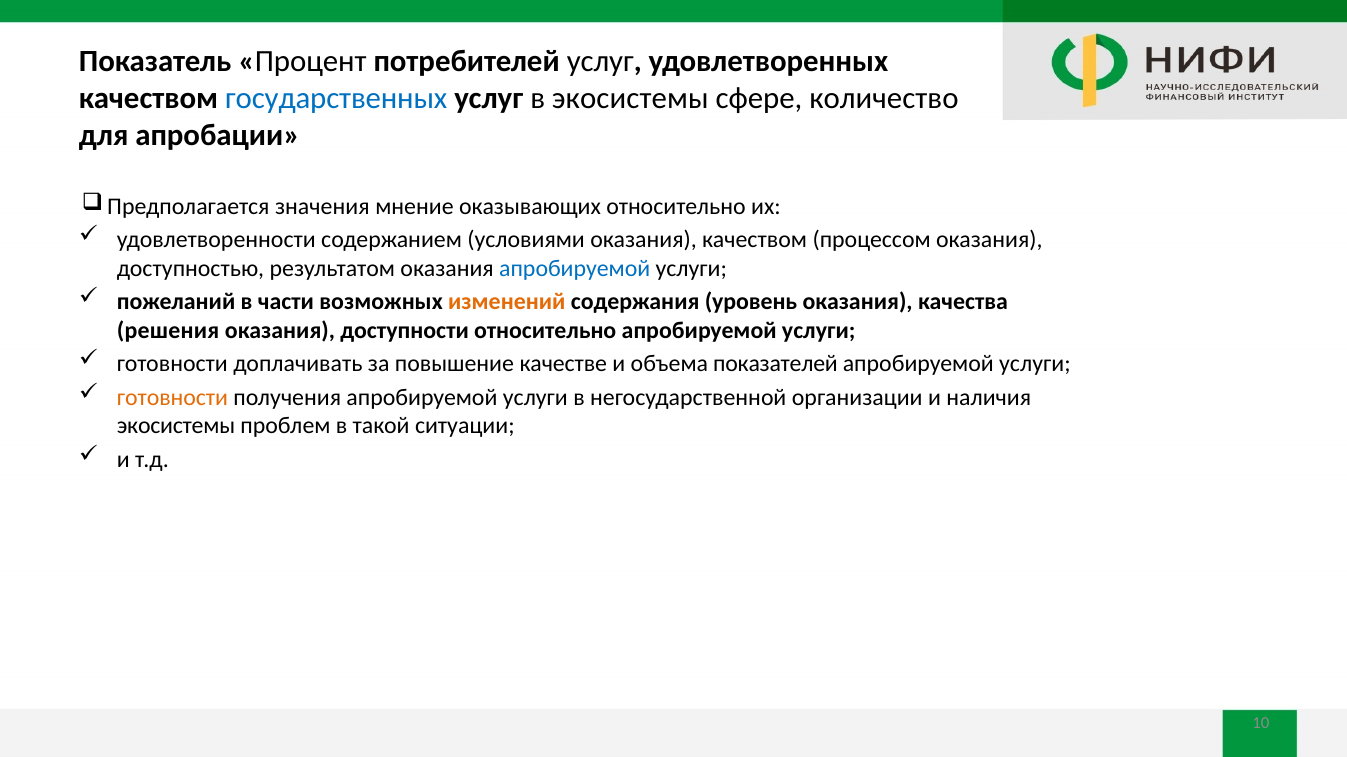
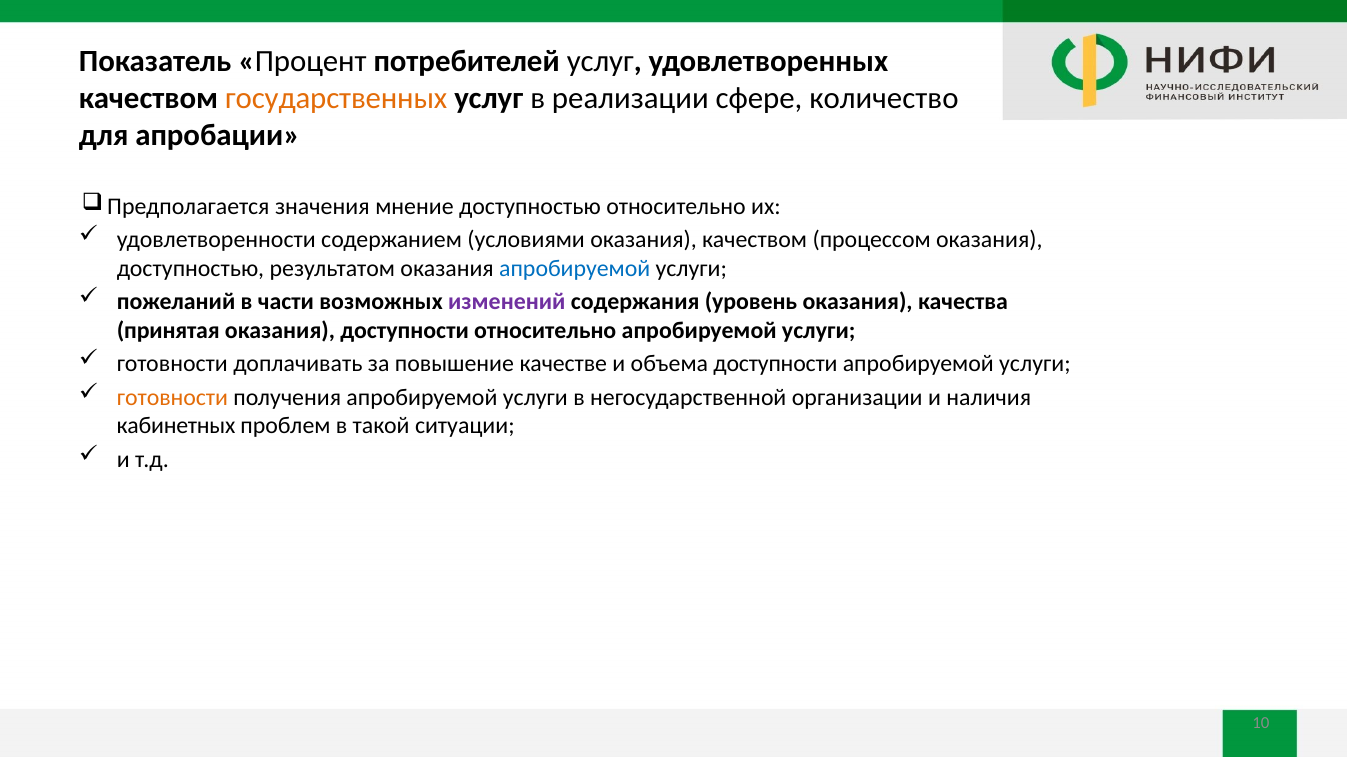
государственных colour: blue -> orange
в экосистемы: экосистемы -> реализации
мнение оказывающих: оказывающих -> доступностью
изменений colour: orange -> purple
решения: решения -> принятая
объема показателей: показателей -> доступности
экосистемы at (176, 426): экосистемы -> кабинетных
